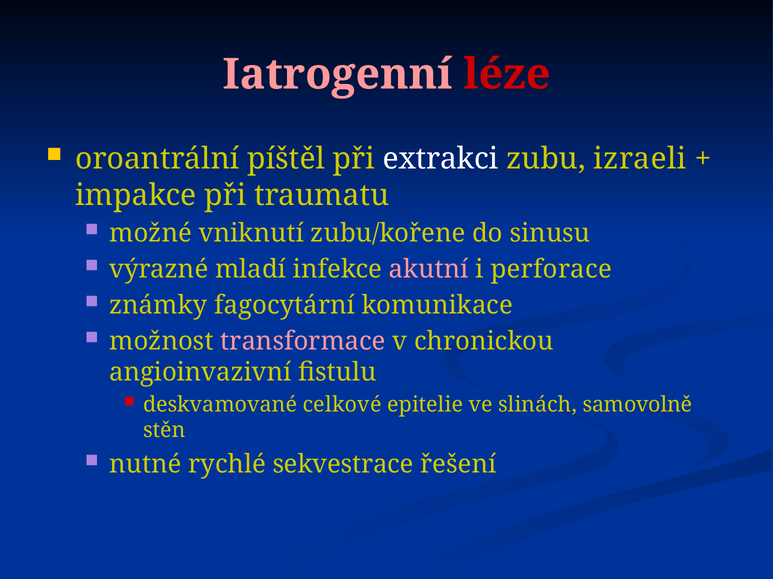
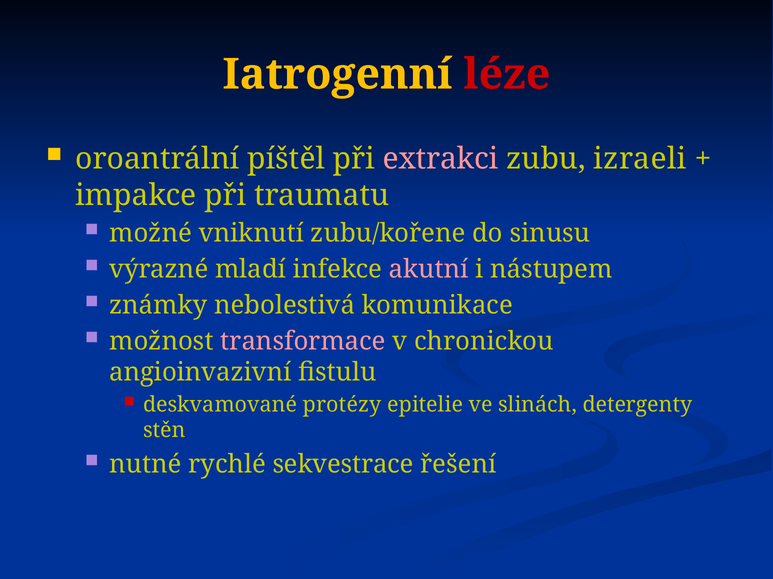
Iatrogenní colour: pink -> yellow
extrakci colour: white -> pink
perforace: perforace -> nástupem
fagocytární: fagocytární -> nebolestivá
celkové: celkové -> protézy
samovolně: samovolně -> detergenty
